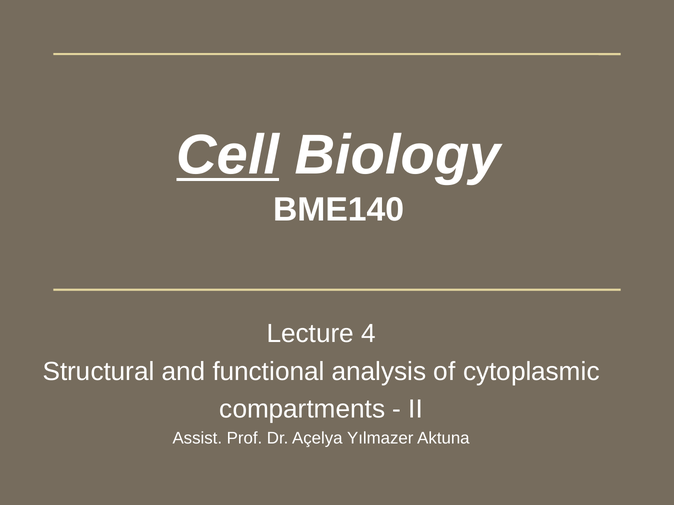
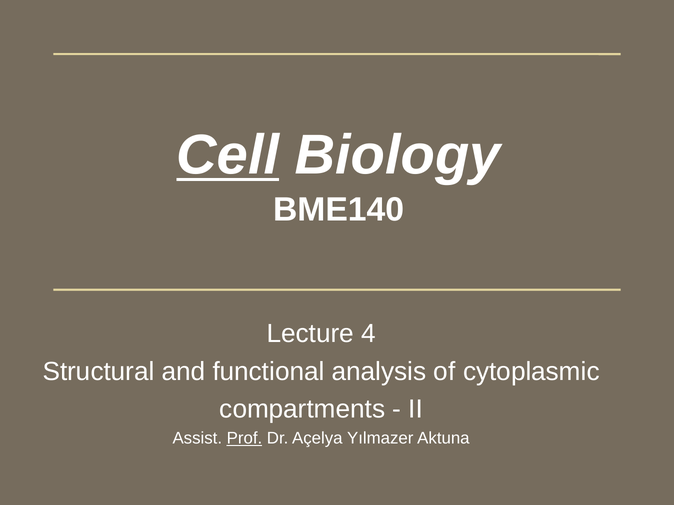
Prof underline: none -> present
